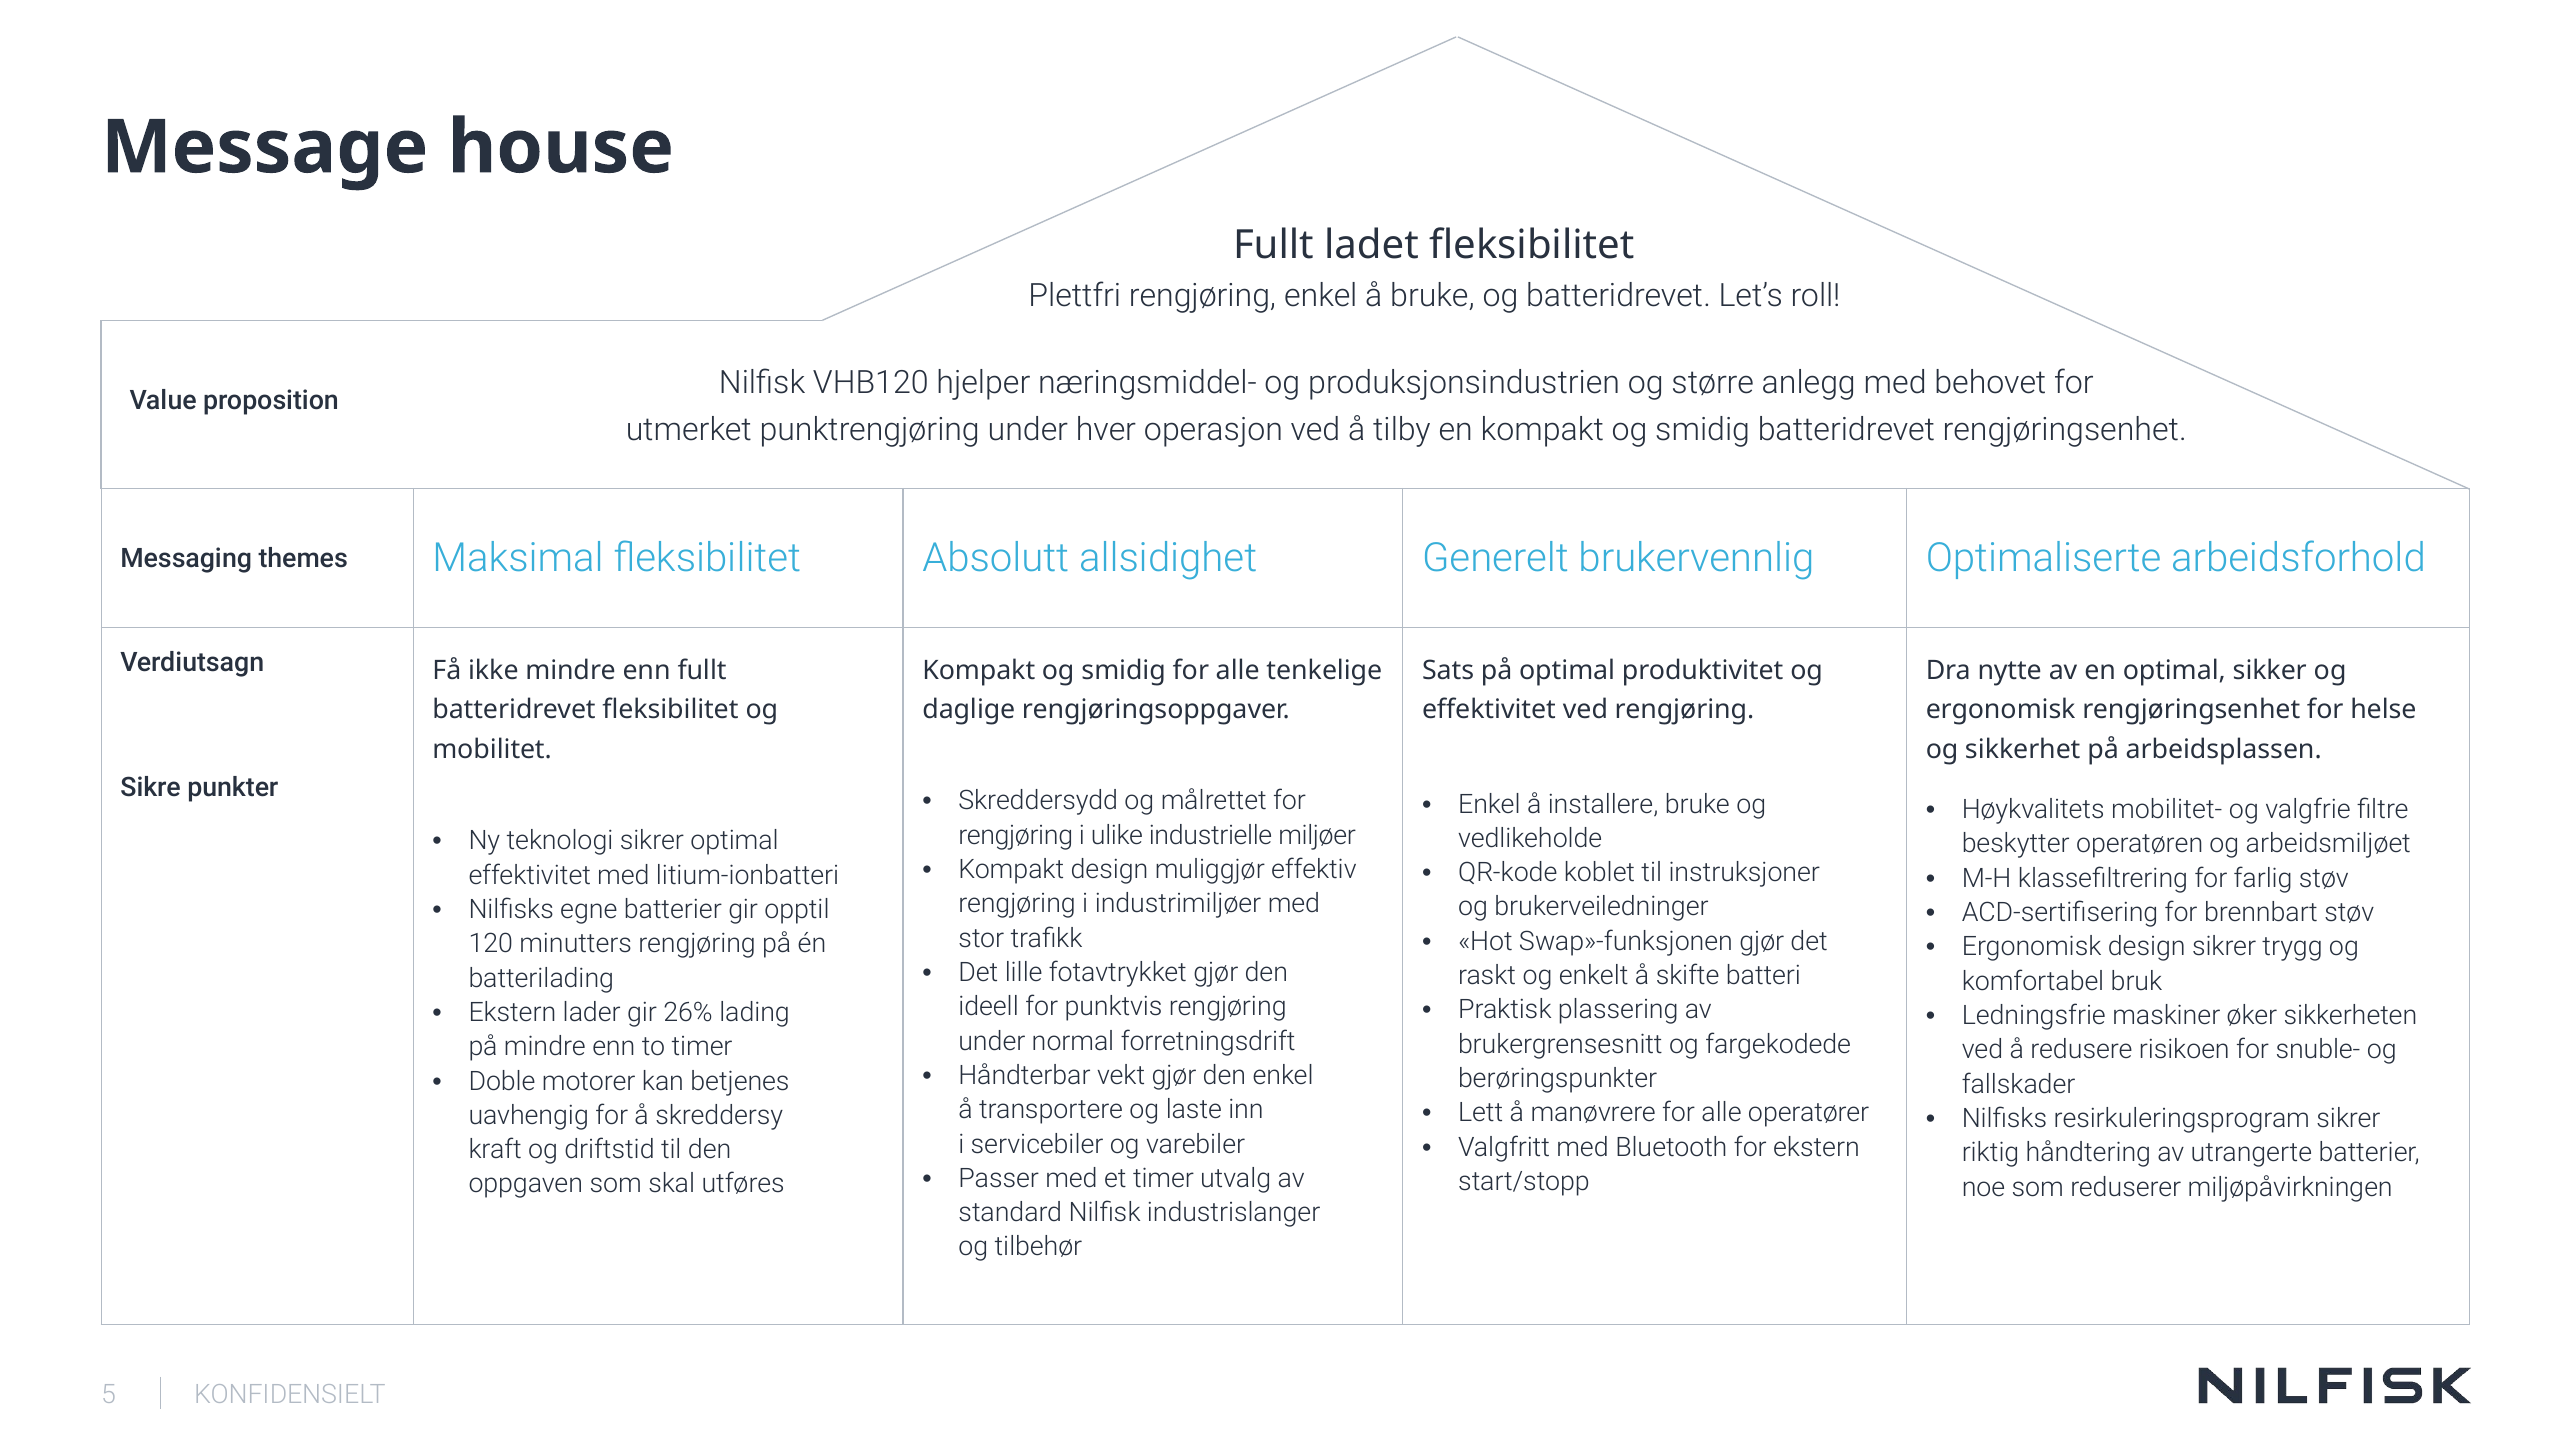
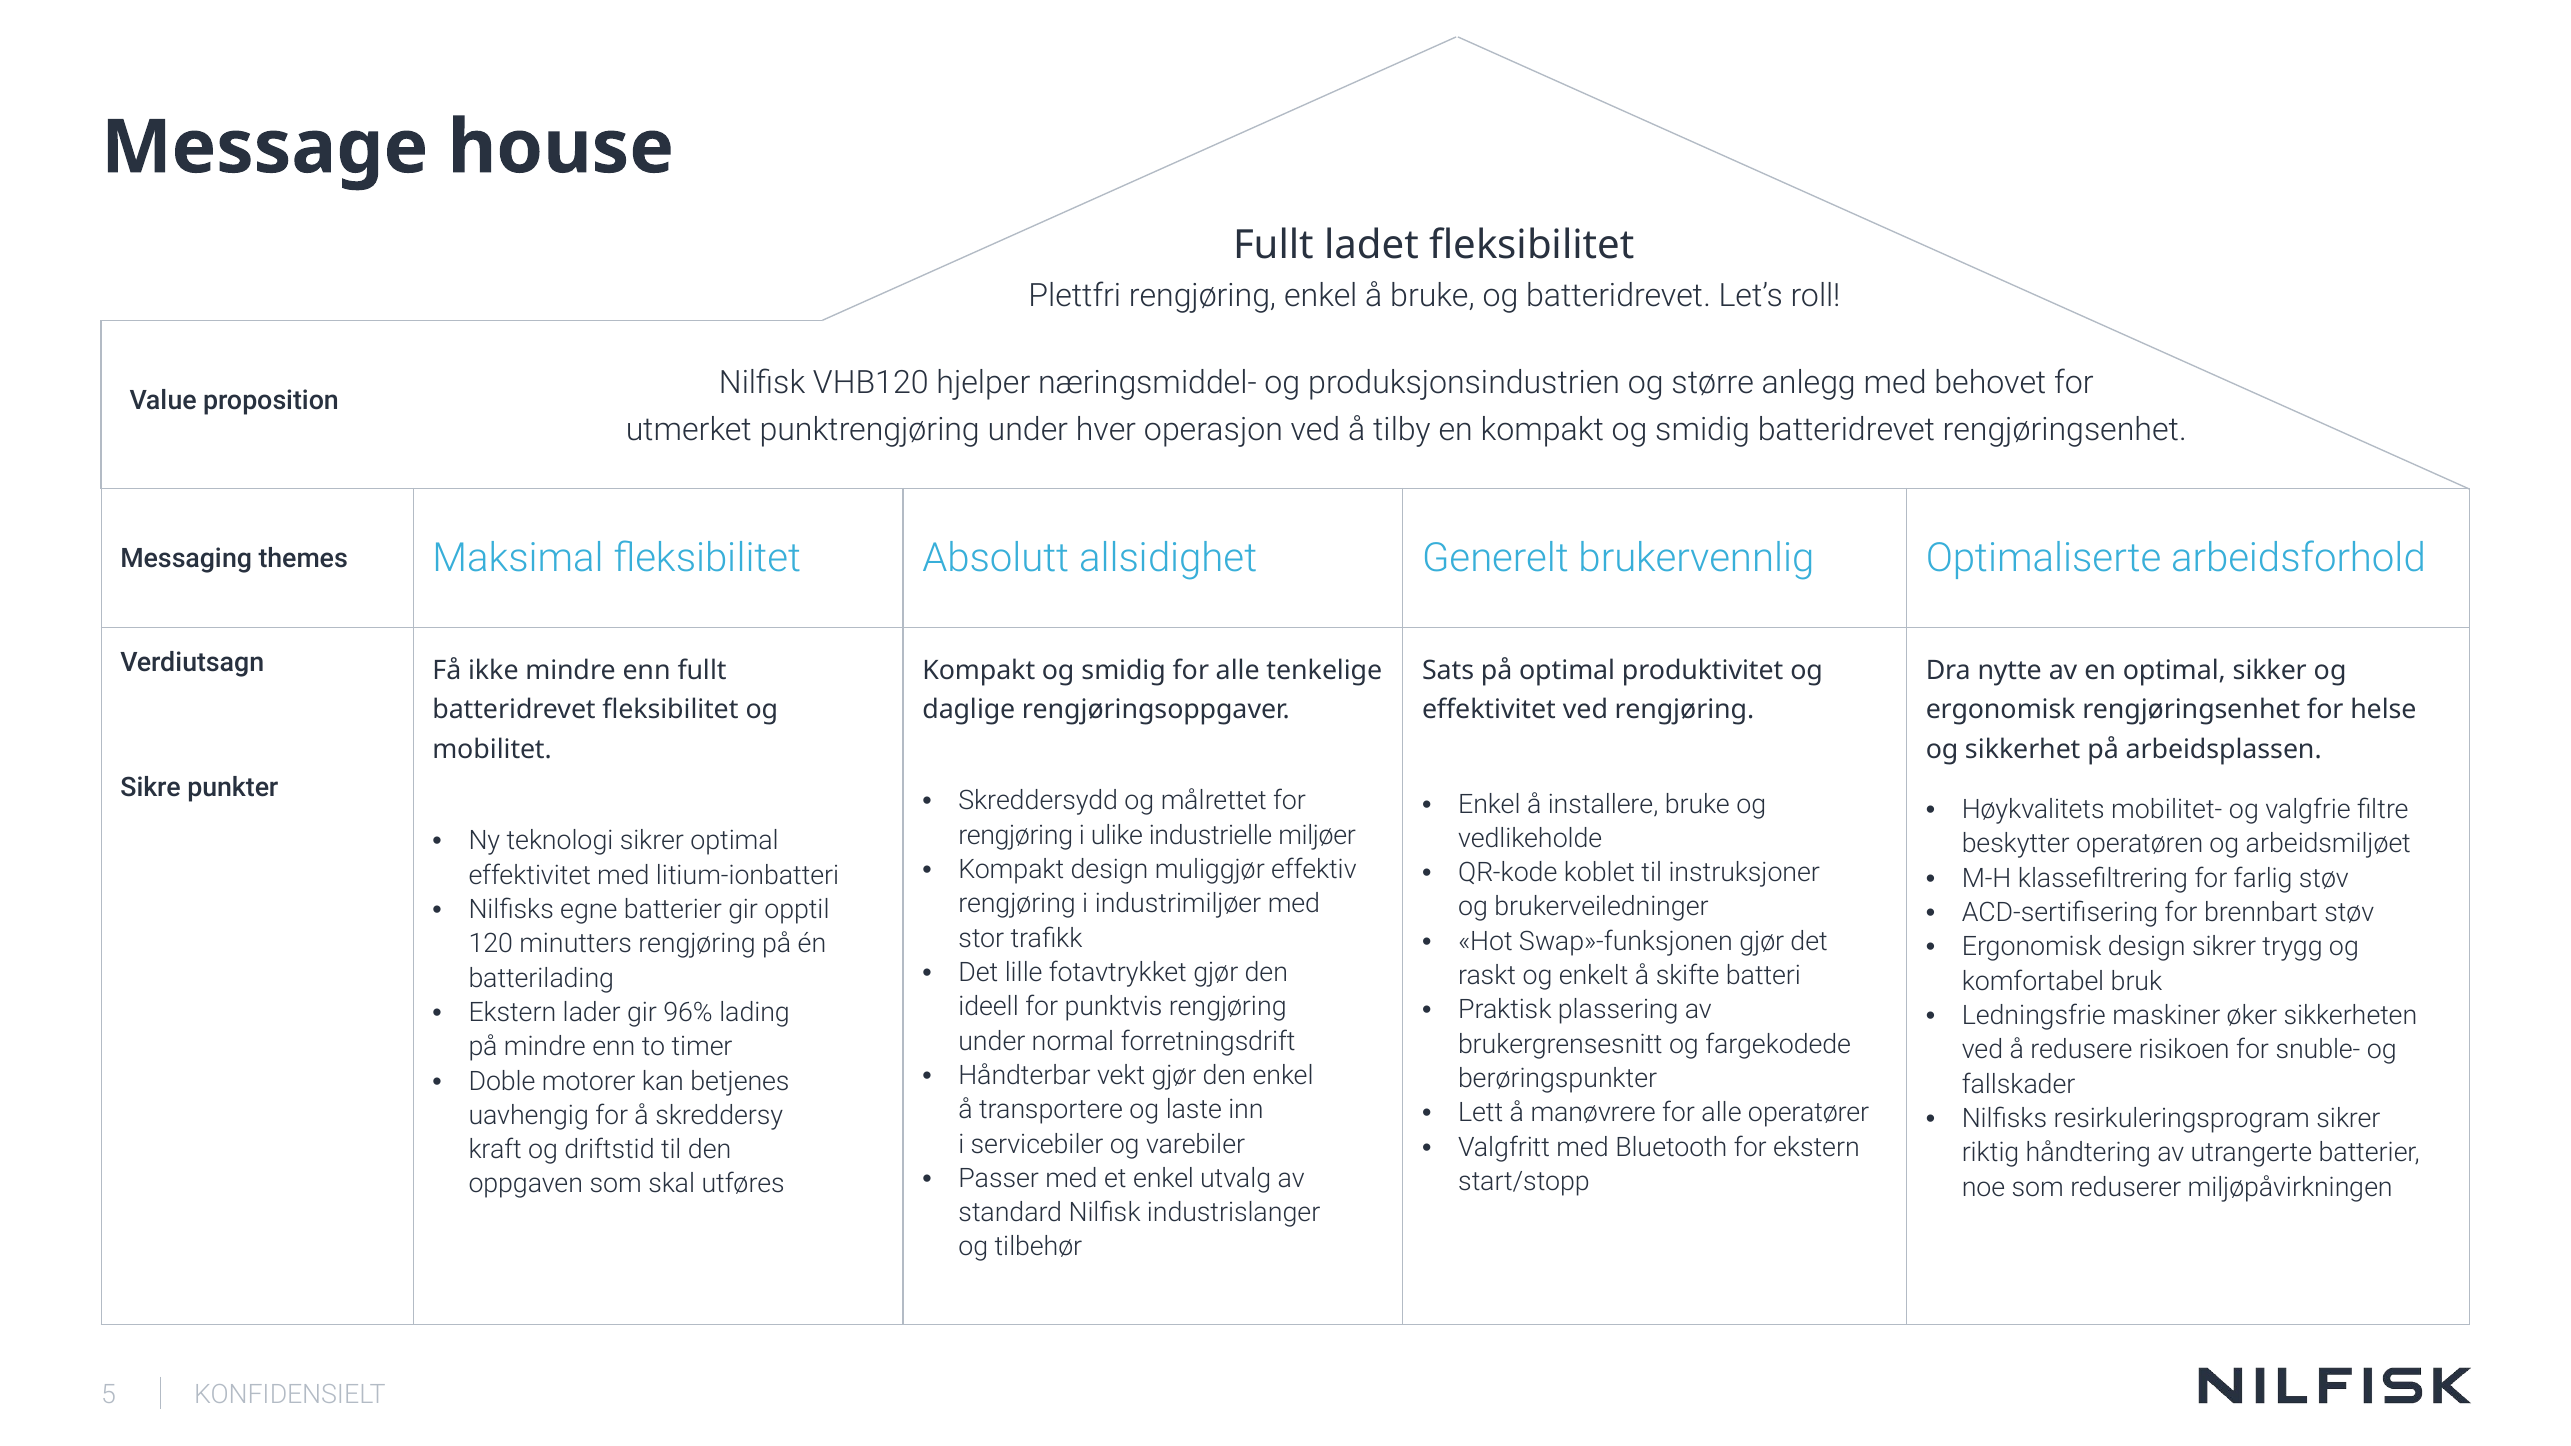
26%: 26% -> 96%
et timer: timer -> enkel
